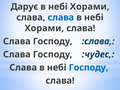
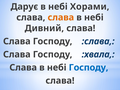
слава at (61, 17) colour: blue -> orange
Хорами at (44, 28): Хорами -> Дивний
:чудес: :чудес -> :хвала
